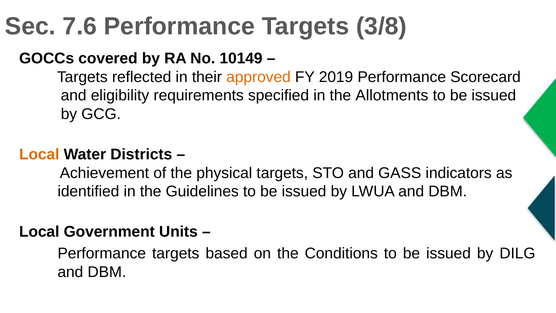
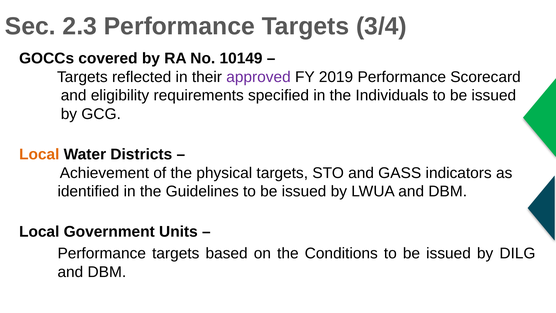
7.6: 7.6 -> 2.3
3/8: 3/8 -> 3/4
approved colour: orange -> purple
Allotments: Allotments -> Individuals
